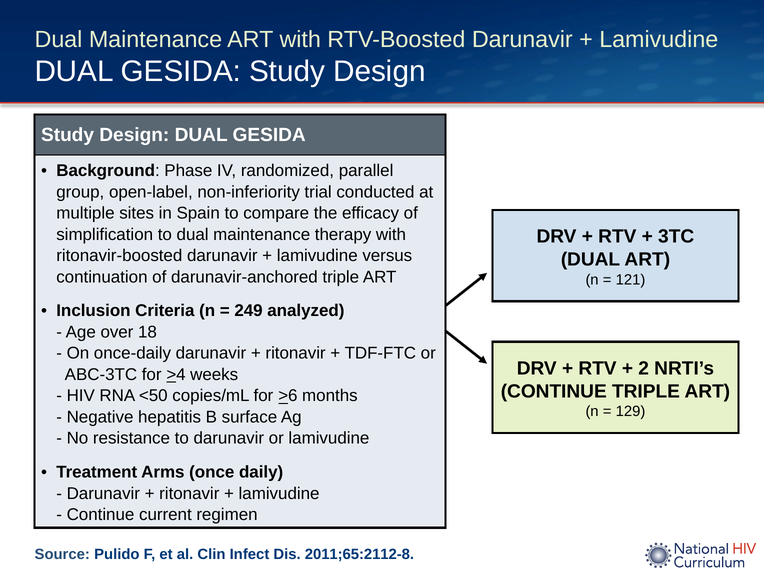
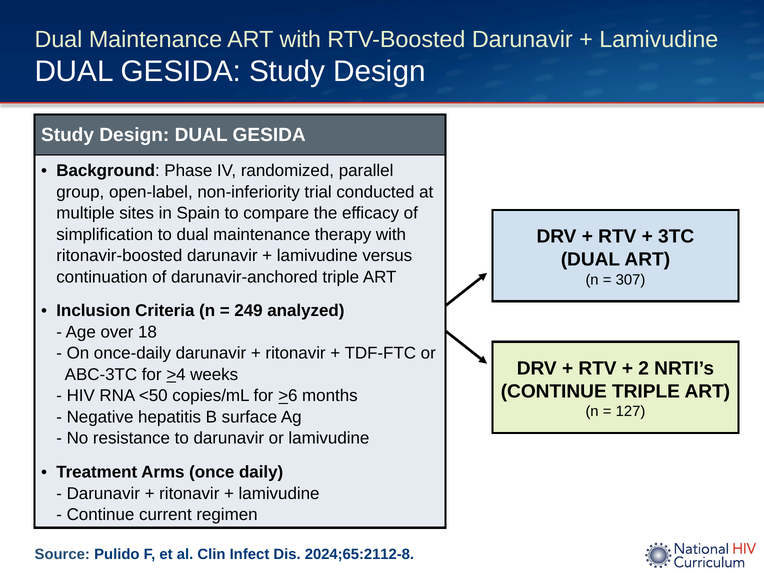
121: 121 -> 307
129: 129 -> 127
2011;65:2112-8: 2011;65:2112-8 -> 2024;65:2112-8
